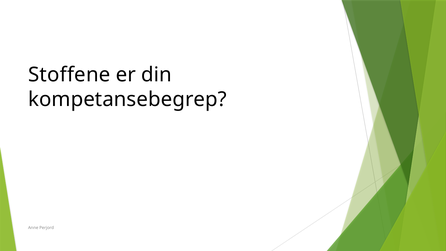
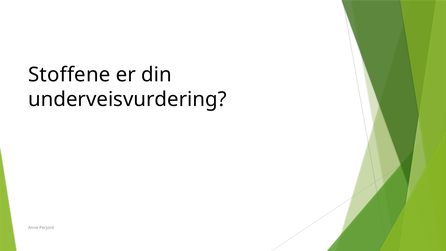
kompetansebegrep: kompetansebegrep -> underveisvurdering
